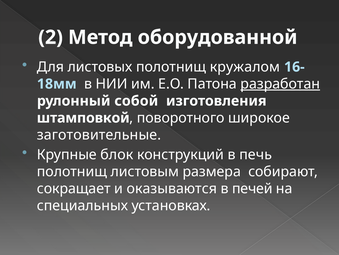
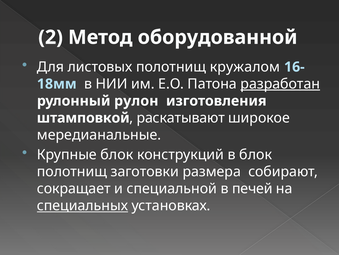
собой: собой -> рулон
поворотного: поворотного -> раскатывают
заготовительные: заготовительные -> мередианальные
в печь: печь -> блок
листовым: листовым -> заготовки
оказываются: оказываются -> специальной
специальных underline: none -> present
